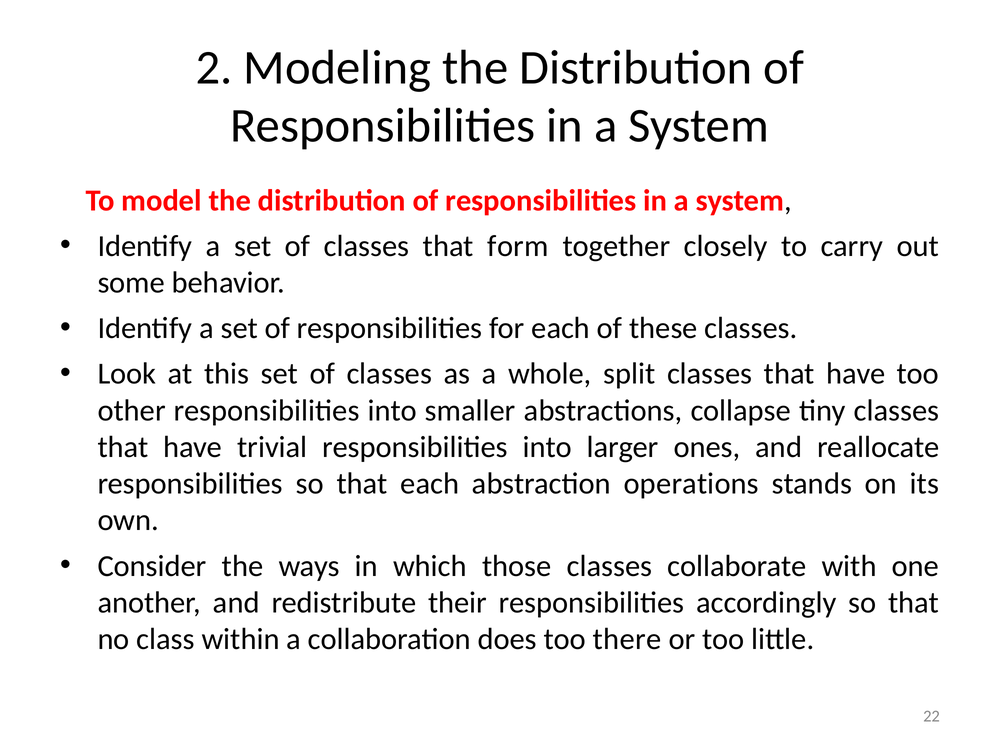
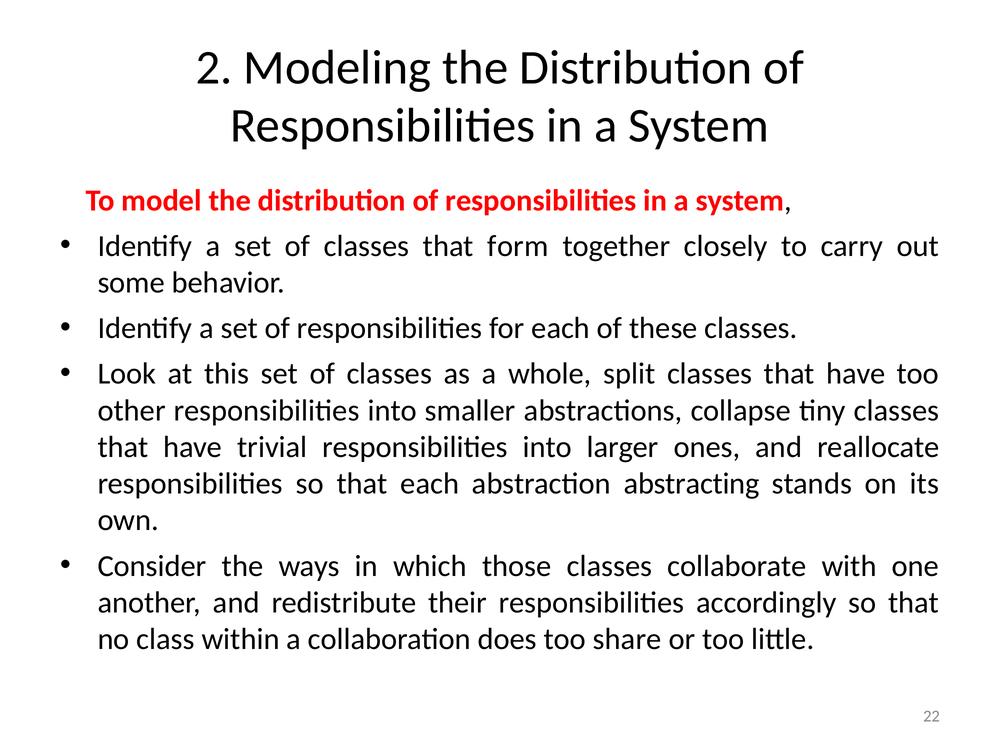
operations: operations -> abstracting
there: there -> share
